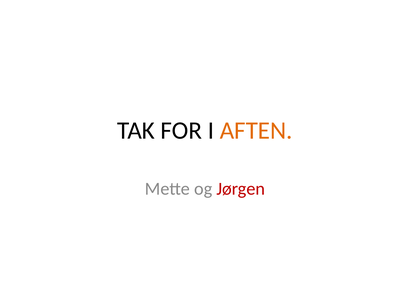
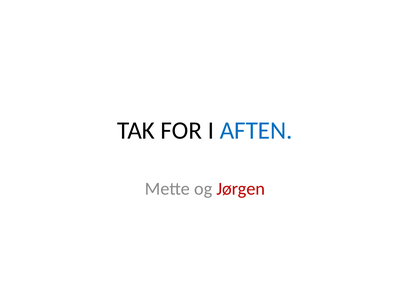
AFTEN colour: orange -> blue
